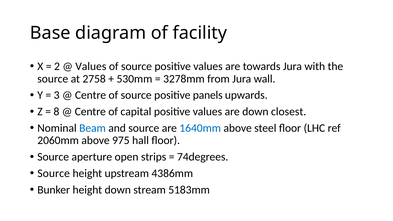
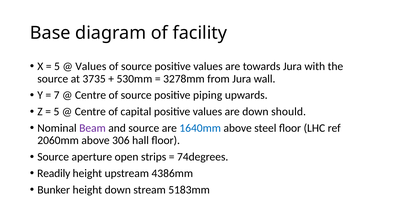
2 at (57, 66): 2 -> 5
2758: 2758 -> 3735
3: 3 -> 7
panels: panels -> piping
8 at (56, 112): 8 -> 5
closest: closest -> should
Beam colour: blue -> purple
975: 975 -> 306
Source at (54, 173): Source -> Readily
